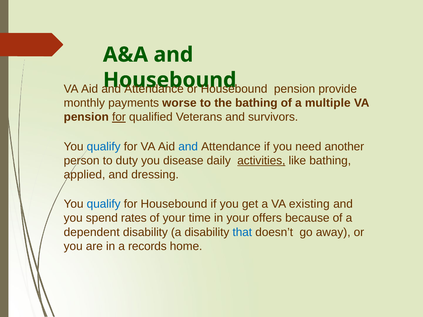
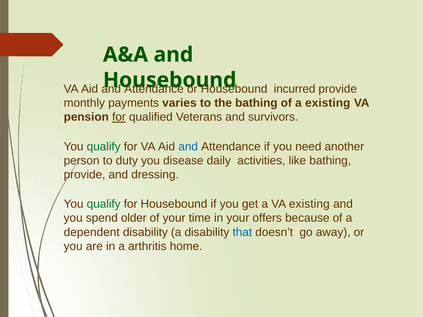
pension at (295, 89): pension -> incurred
worse: worse -> varies
a multiple: multiple -> existing
qualify at (104, 147) colour: blue -> green
activities underline: present -> none
applied at (85, 175): applied -> provide
qualify at (104, 204) colour: blue -> green
rates: rates -> older
records: records -> arthritis
